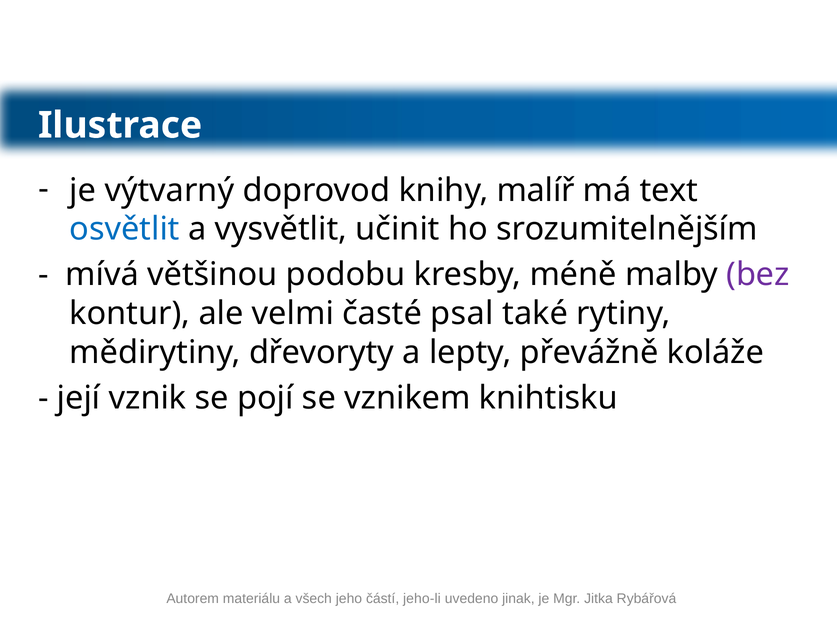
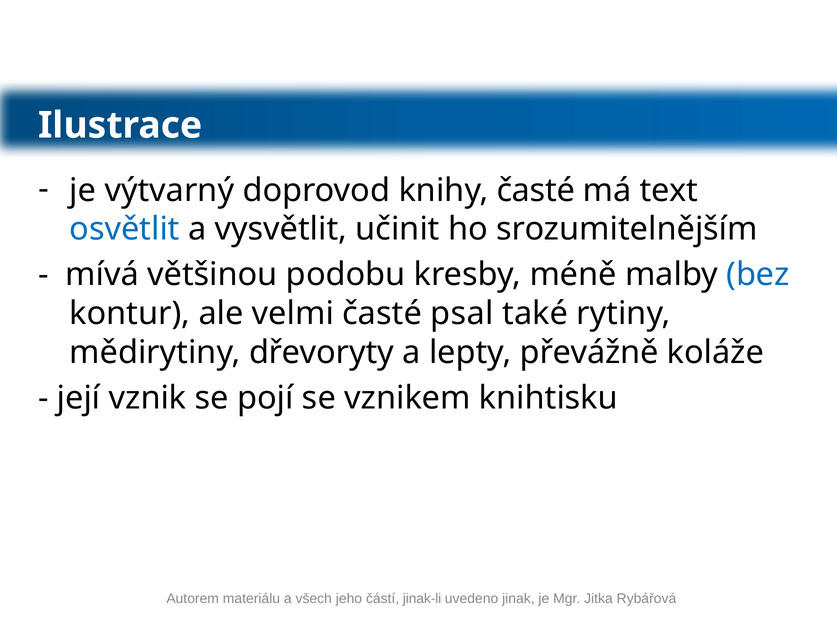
knihy malíř: malíř -> časté
bez colour: purple -> blue
jeho-li: jeho-li -> jinak-li
